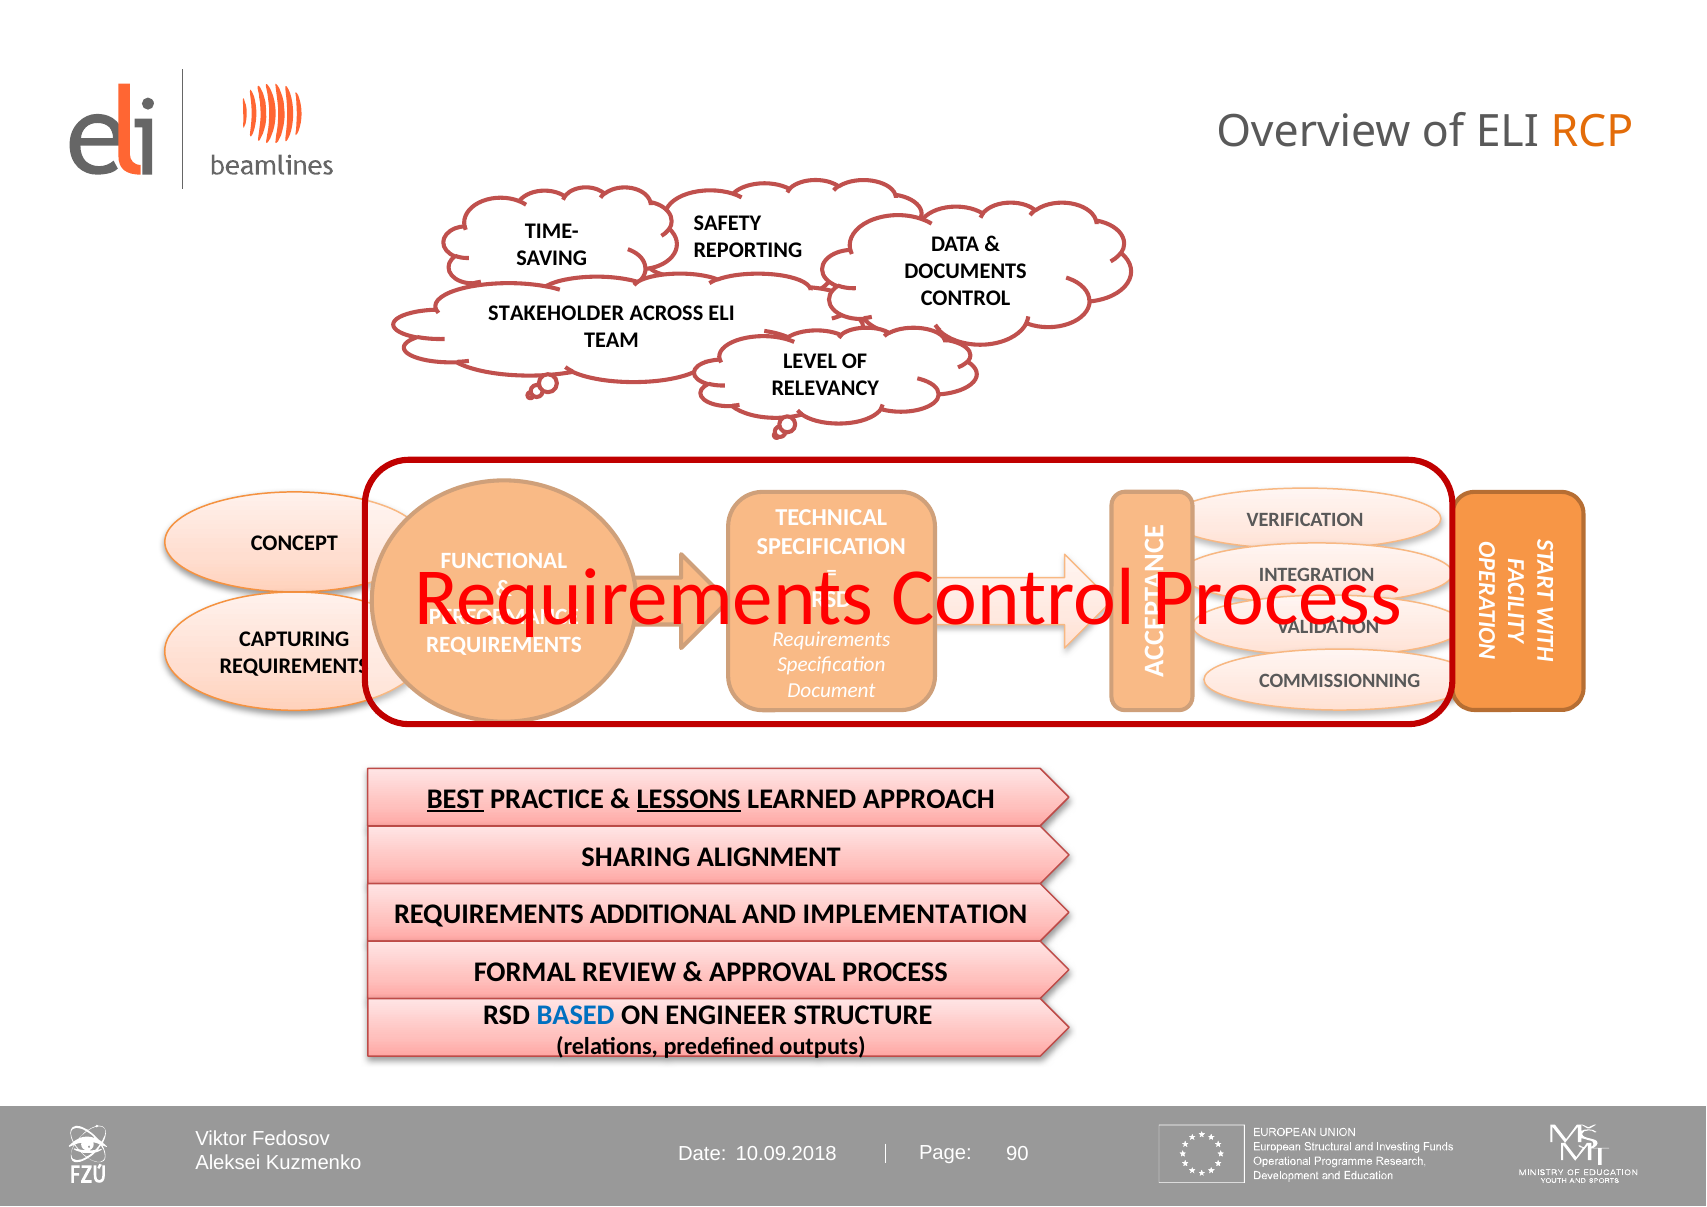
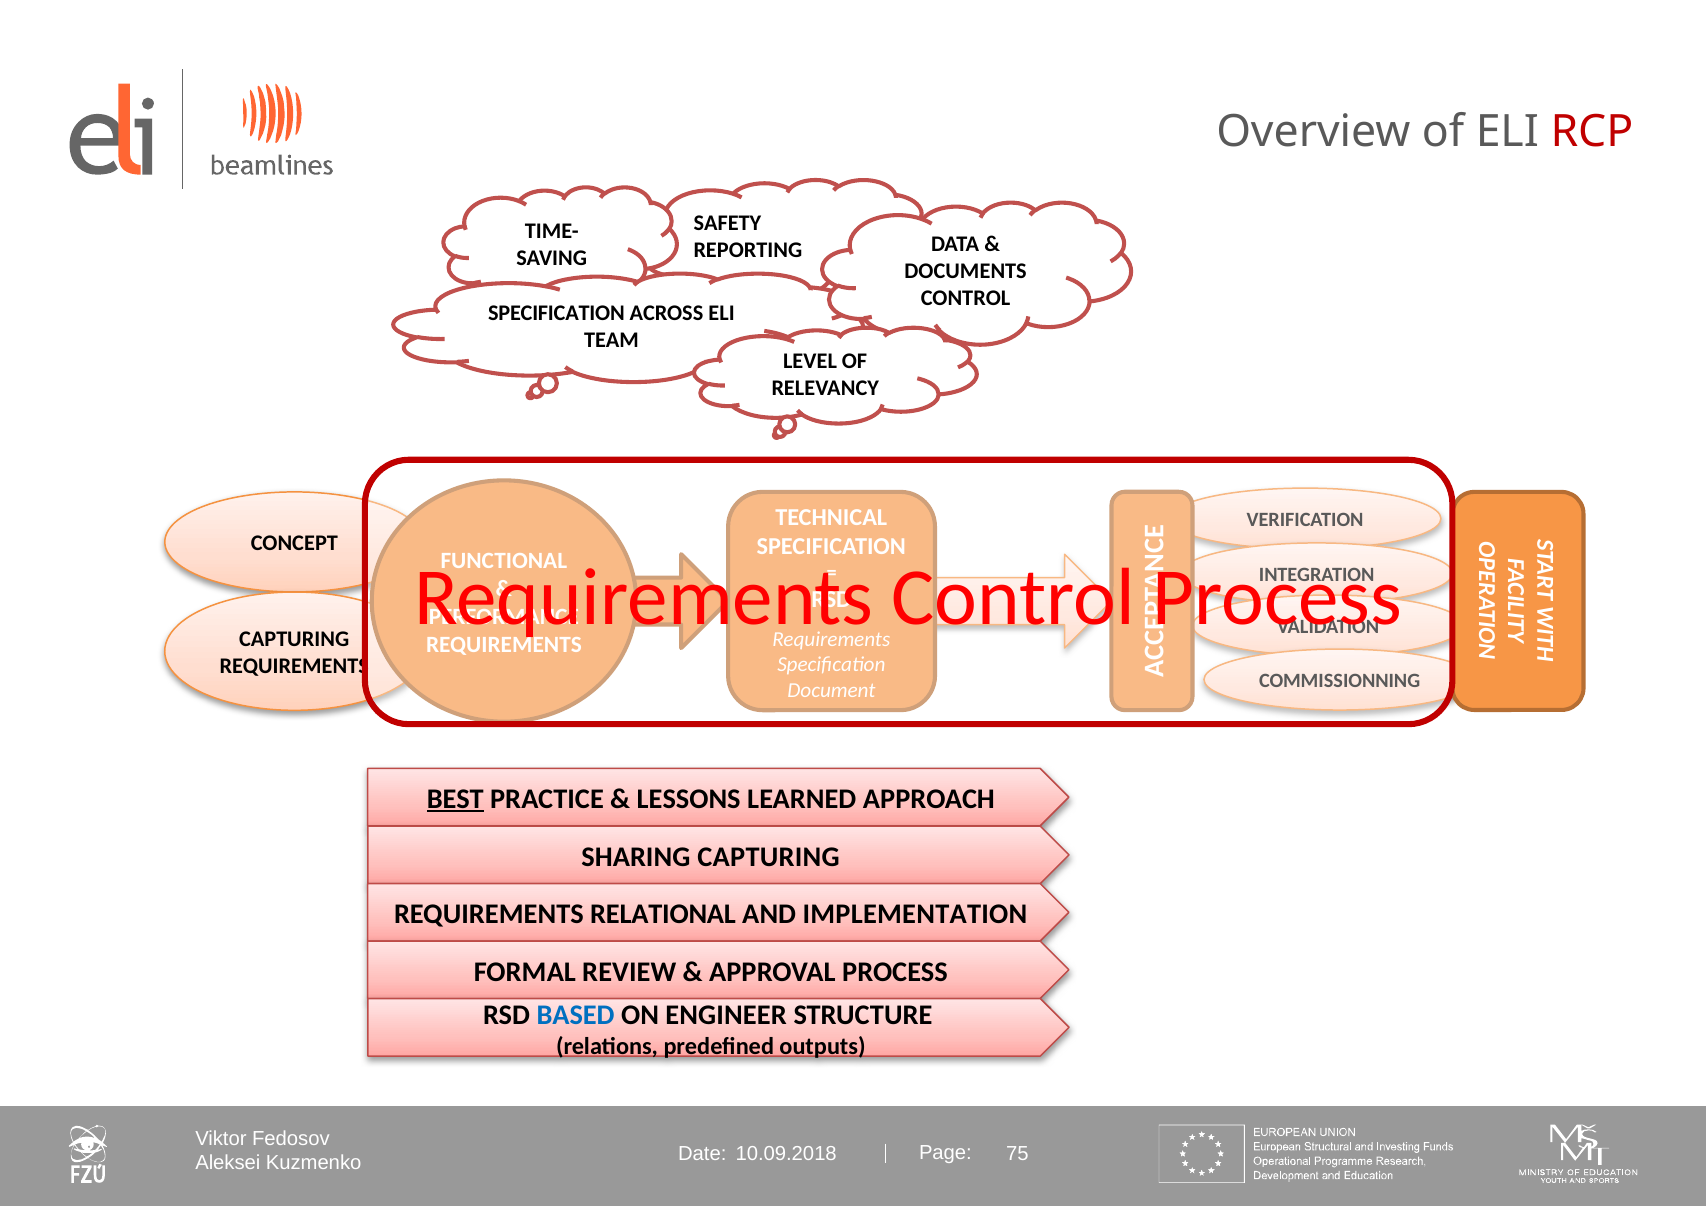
RCP colour: orange -> red
STAKEHOLDER at (556, 313): STAKEHOLDER -> SPECIFICATION
LESSONS underline: present -> none
SHARING ALIGNMENT: ALIGNMENT -> CAPTURING
ADDITIONAL: ADDITIONAL -> RELATIONAL
90: 90 -> 75
